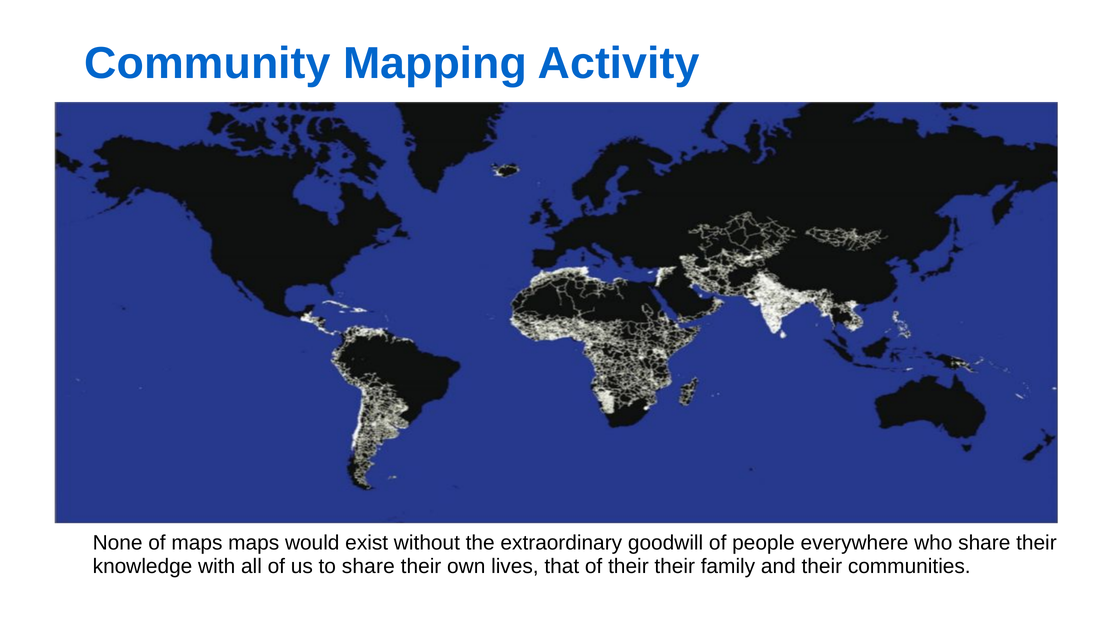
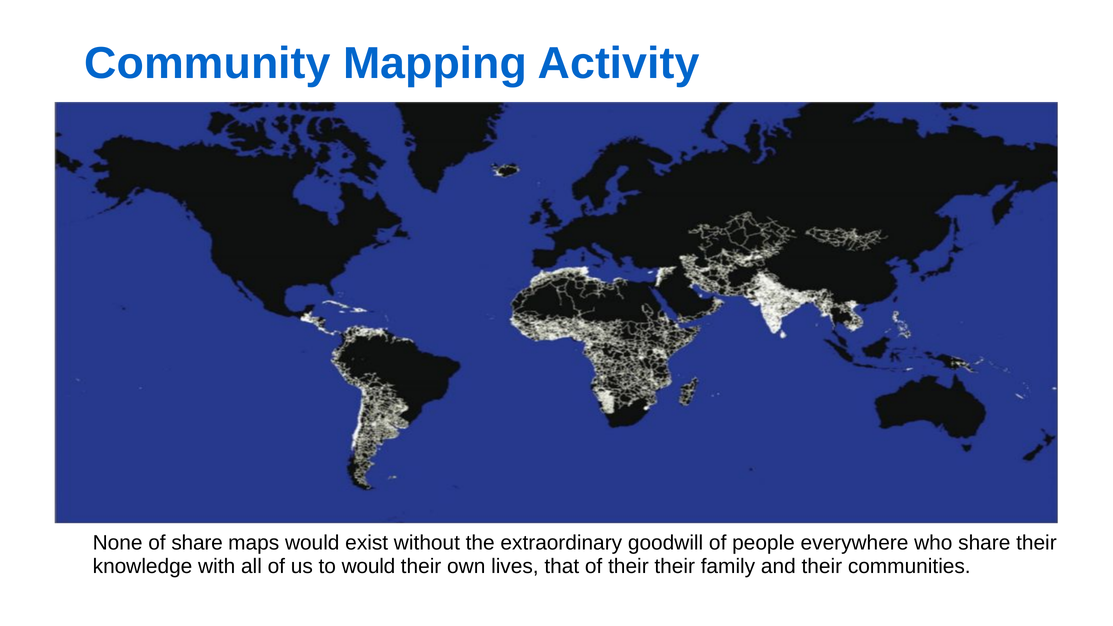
of maps: maps -> share
to share: share -> would
